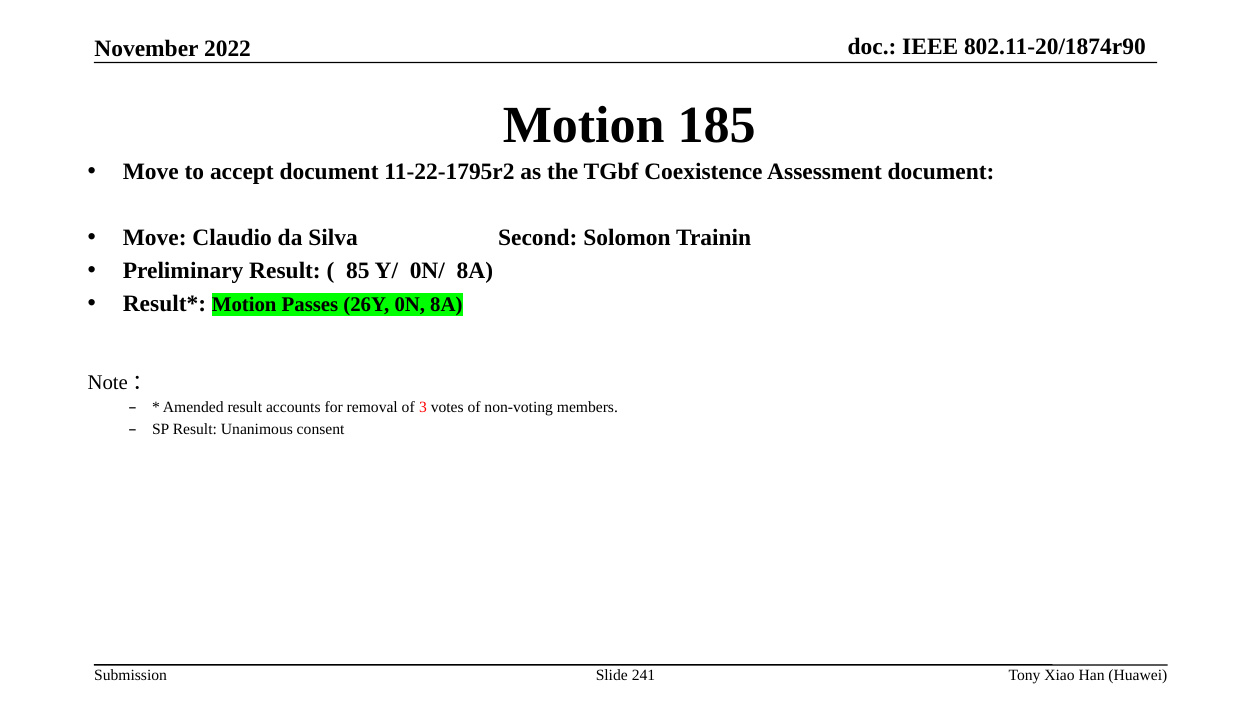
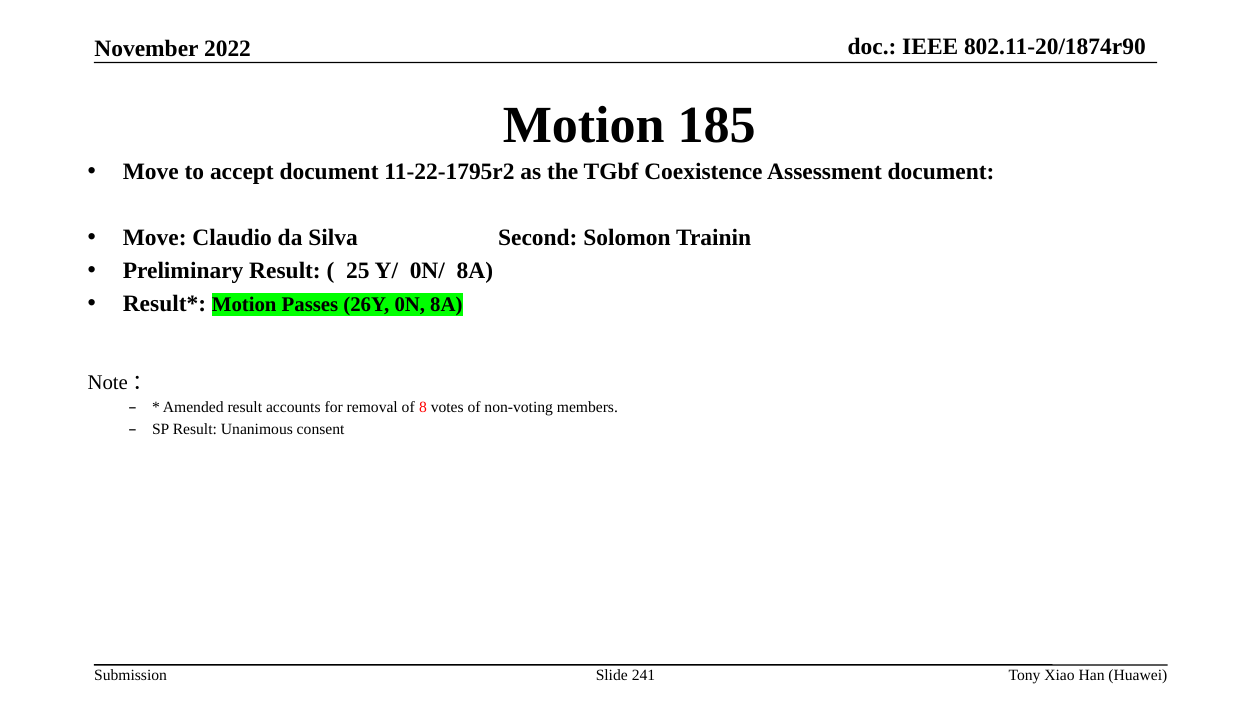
85: 85 -> 25
3: 3 -> 8
